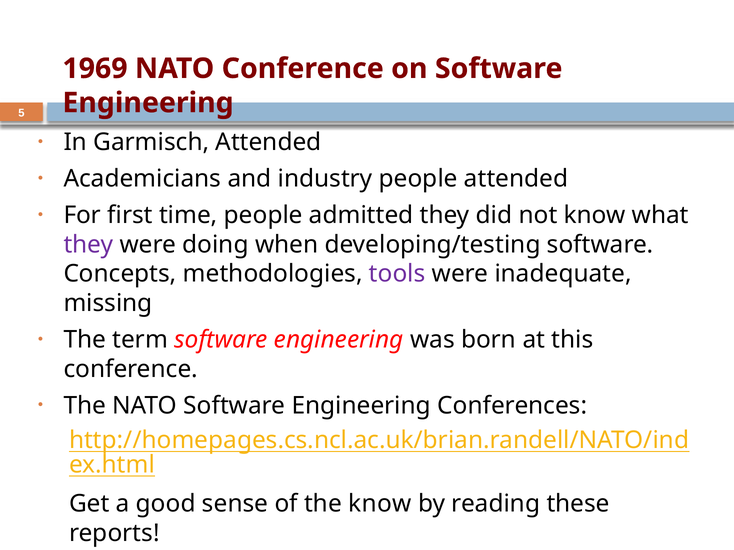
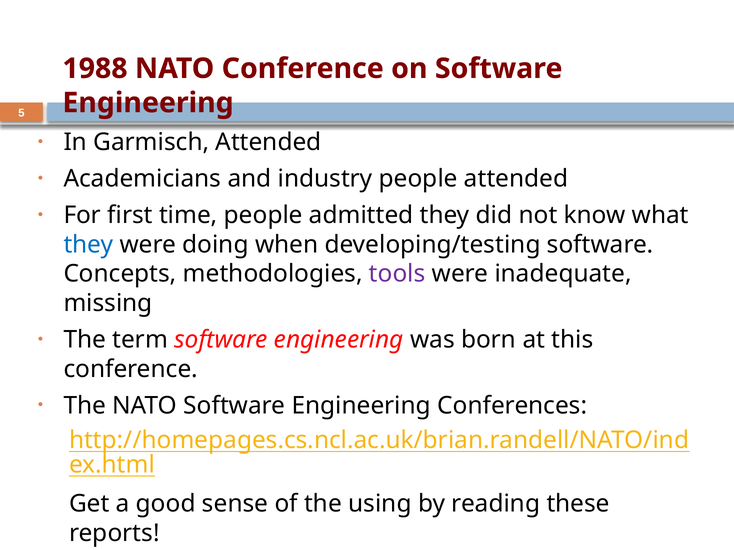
1969: 1969 -> 1988
they at (88, 245) colour: purple -> blue
the know: know -> using
